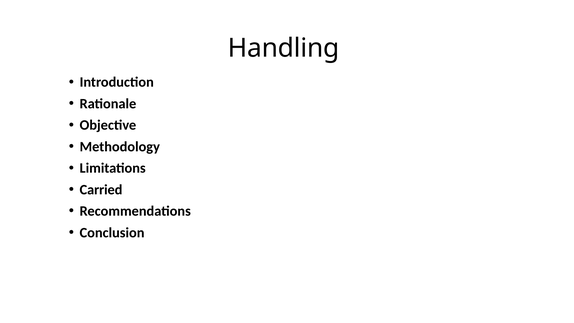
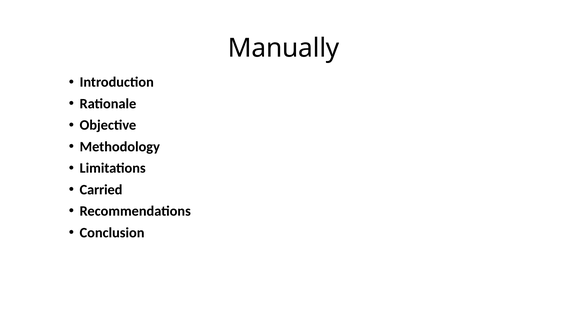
Handling: Handling -> Manually
